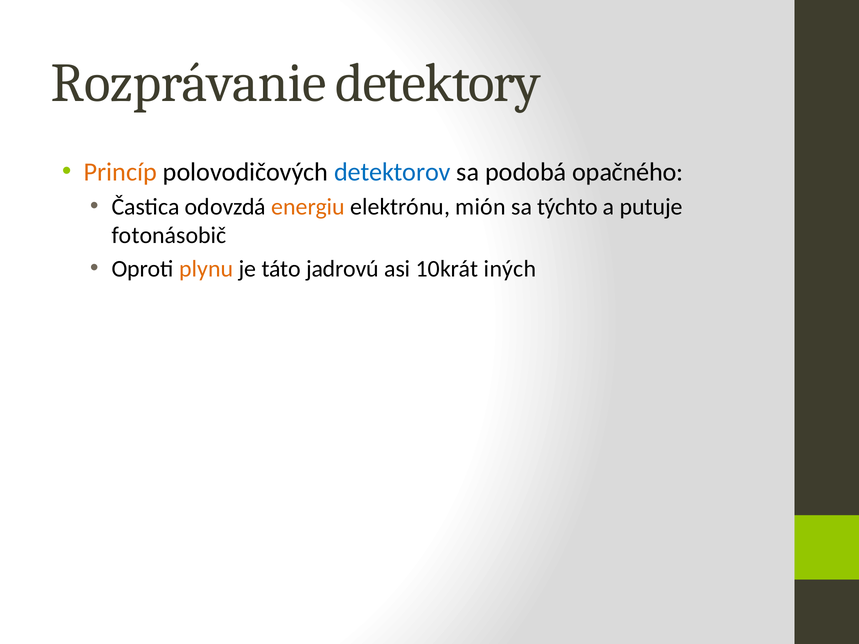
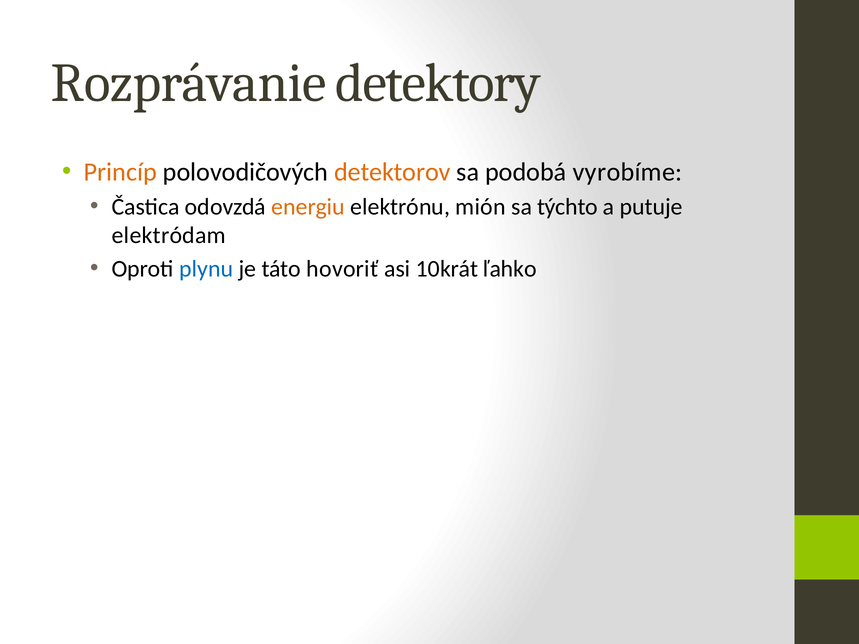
detektorov colour: blue -> orange
opačného: opačného -> vyrobíme
fotonásobič: fotonásobič -> elektródam
plynu colour: orange -> blue
jadrovú: jadrovú -> hovoriť
iných: iných -> ľahko
